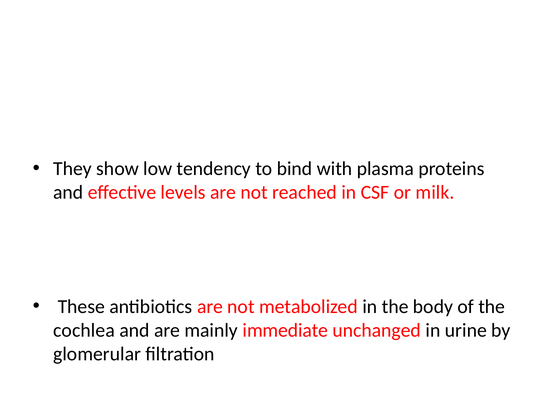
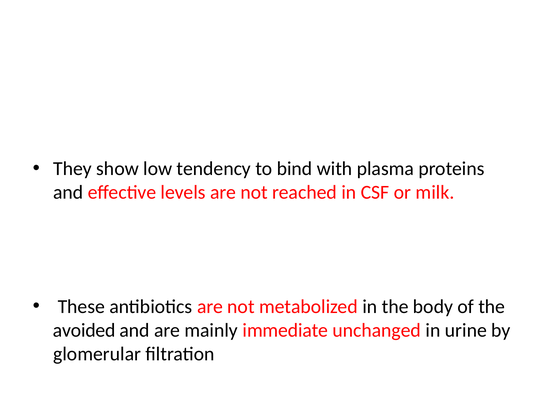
cochlea: cochlea -> avoided
